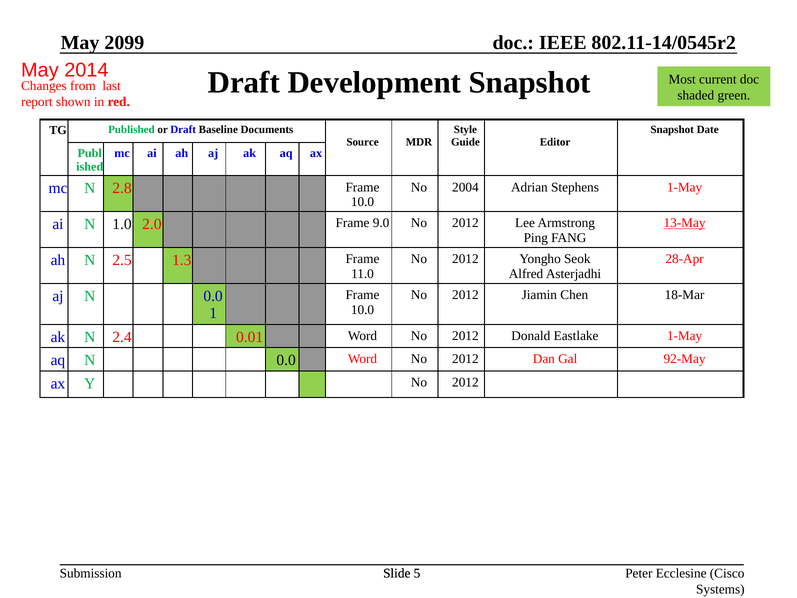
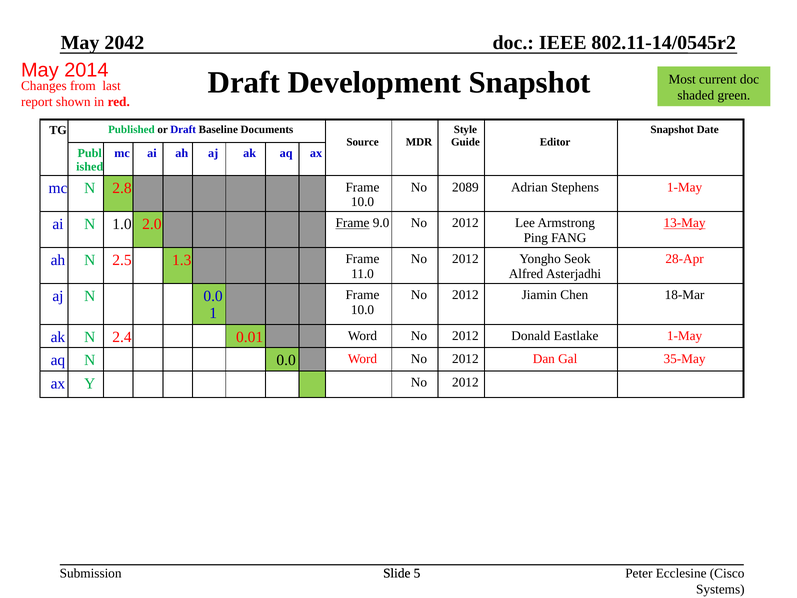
2099: 2099 -> 2042
2004: 2004 -> 2089
Frame at (353, 223) underline: none -> present
92-May: 92-May -> 35-May
